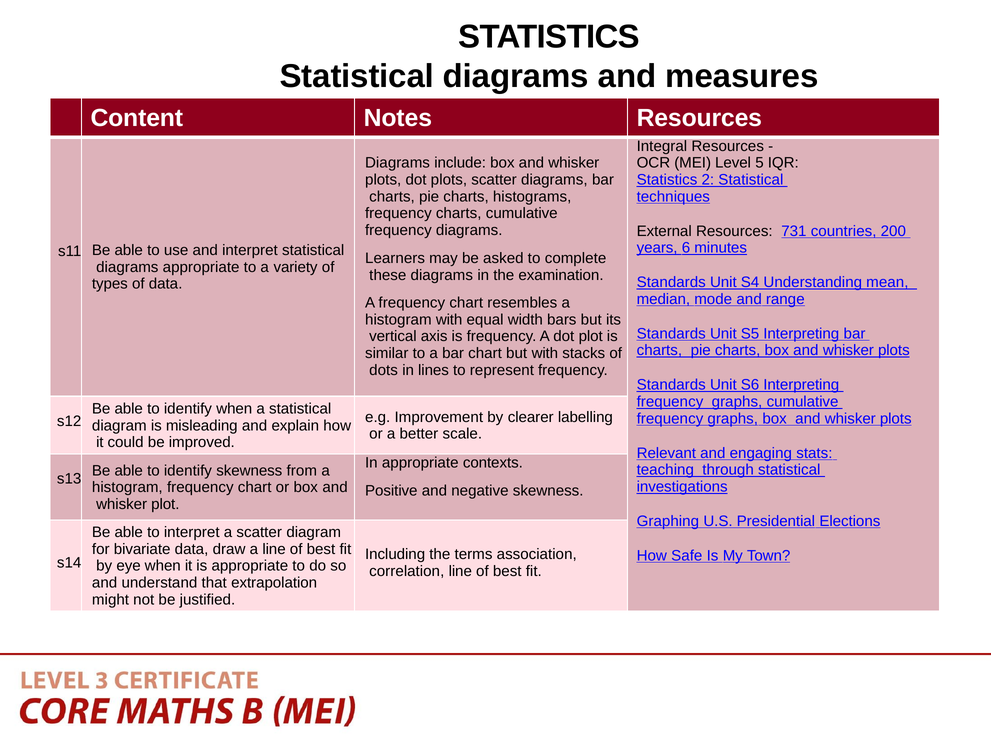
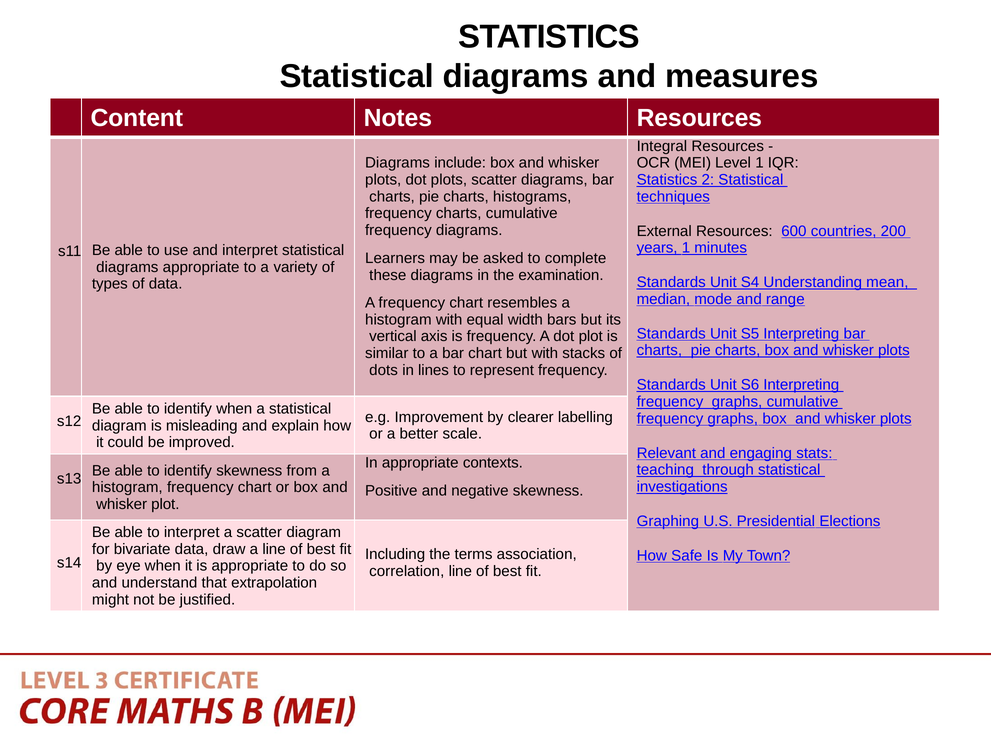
Level 5: 5 -> 1
731: 731 -> 600
years 6: 6 -> 1
